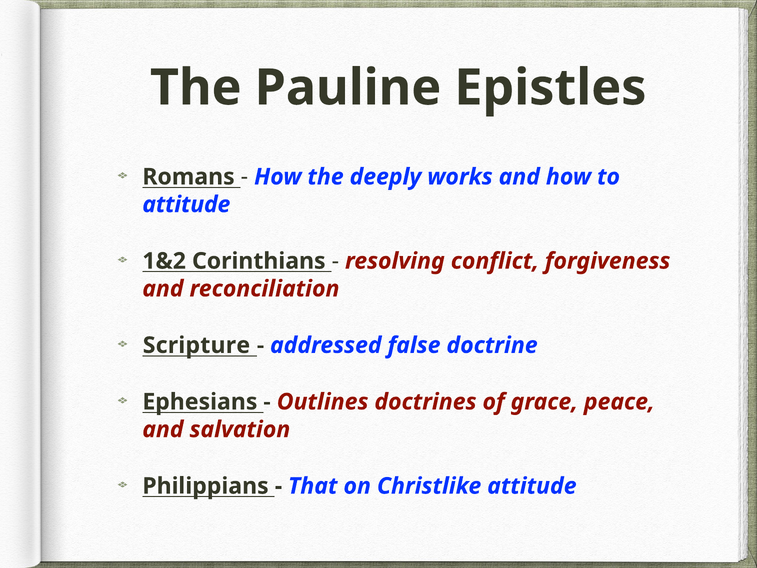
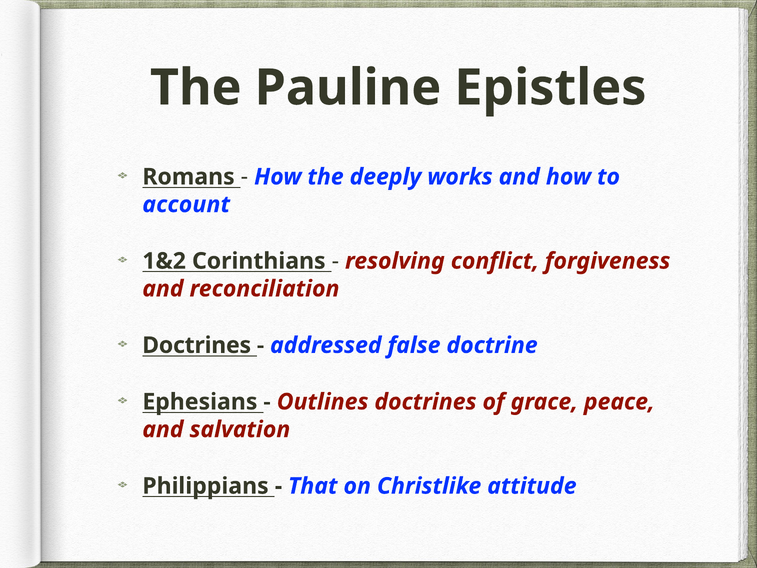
attitude at (186, 204): attitude -> account
Scripture at (196, 345): Scripture -> Doctrines
